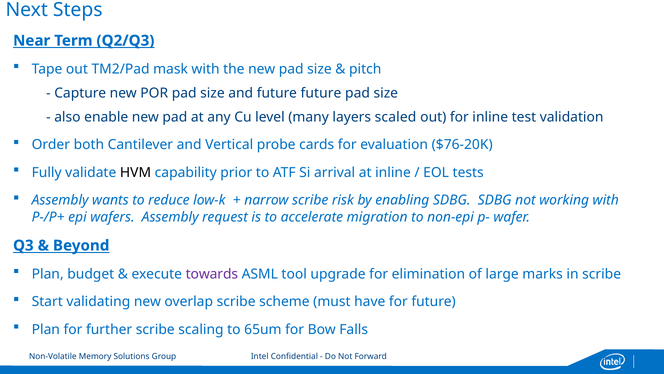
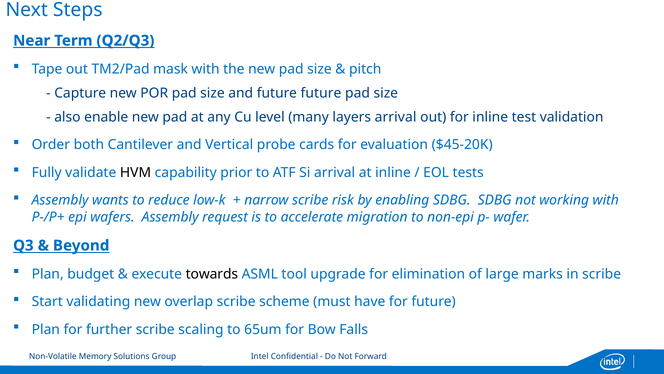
layers scaled: scaled -> arrival
$76-20K: $76-20K -> $45-20K
towards colour: purple -> black
